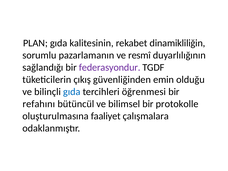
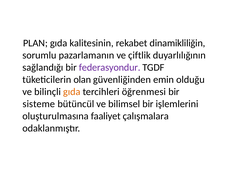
resmî: resmî -> çiftlik
çıkış: çıkış -> olan
gıda at (72, 92) colour: blue -> orange
refahını: refahını -> sisteme
protokolle: protokolle -> işlemlerini
